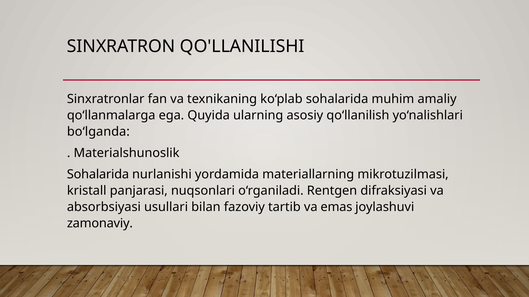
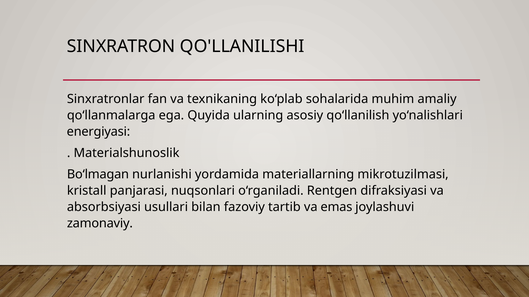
boʻlganda: boʻlganda -> energiyasi
Sohalarida at (98, 175): Sohalarida -> Boʻlmagan
